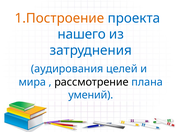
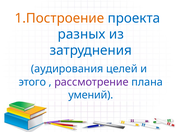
нашего: нашего -> разных
мира: мира -> этого
рассмотрение colour: black -> purple
